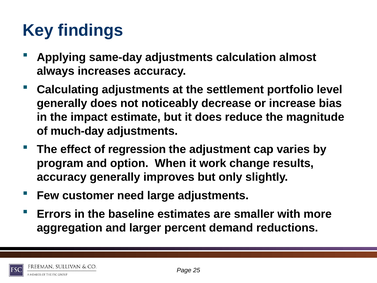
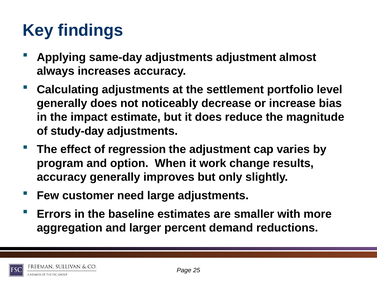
adjustments calculation: calculation -> adjustment
much-day: much-day -> study-day
